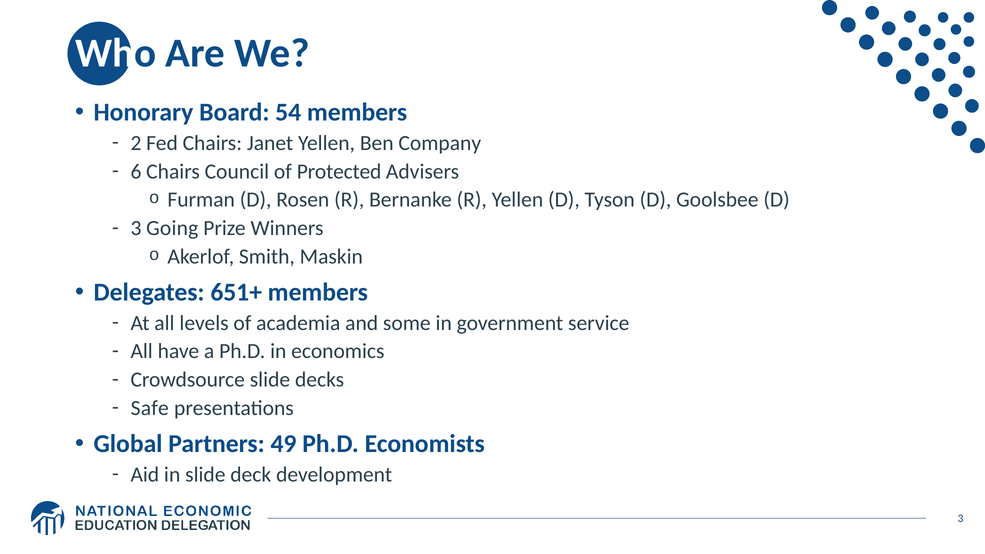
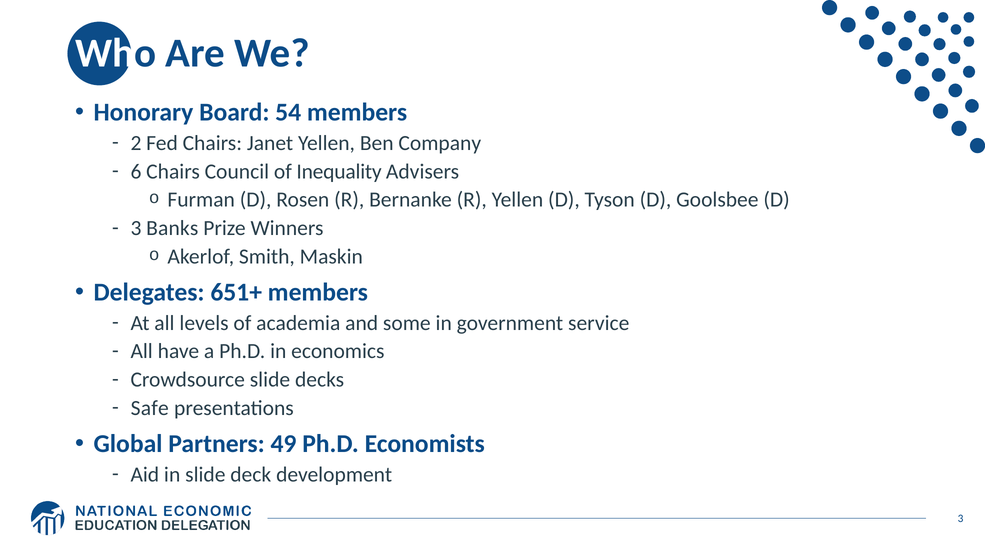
Protected: Protected -> Inequality
Going: Going -> Banks
